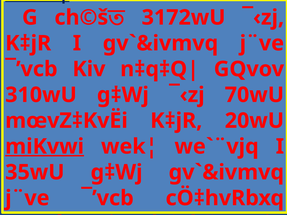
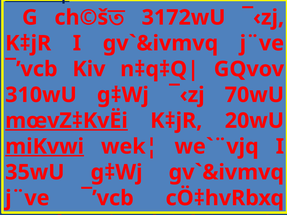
mœvZ‡KvËi underline: none -> present
